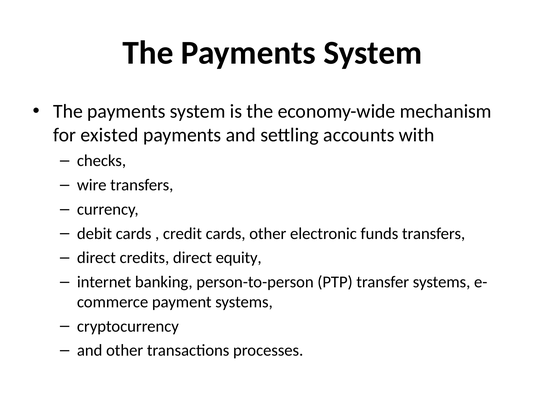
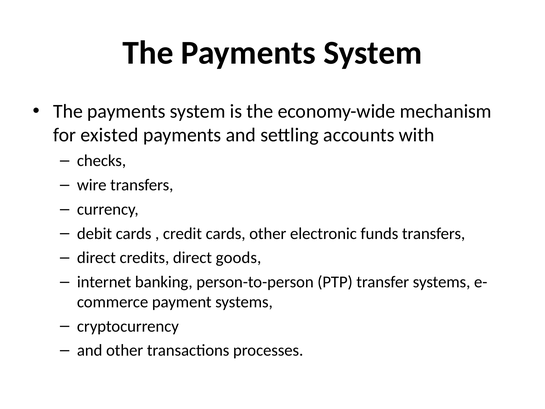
equity: equity -> goods
